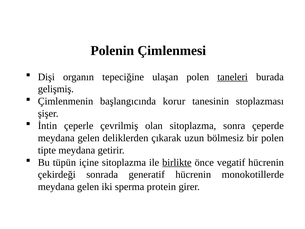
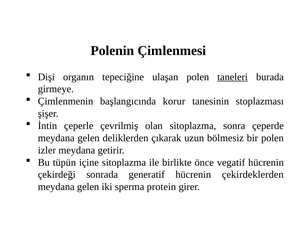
gelişmiş: gelişmiş -> girmeye
tipte: tipte -> izler
birlikte underline: present -> none
monokotillerde: monokotillerde -> çekirdeklerden
